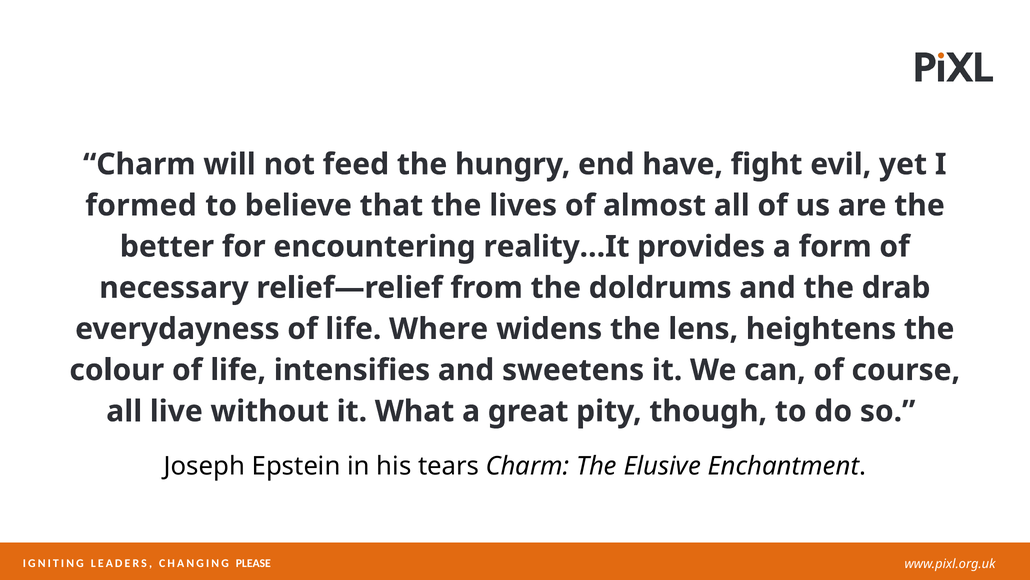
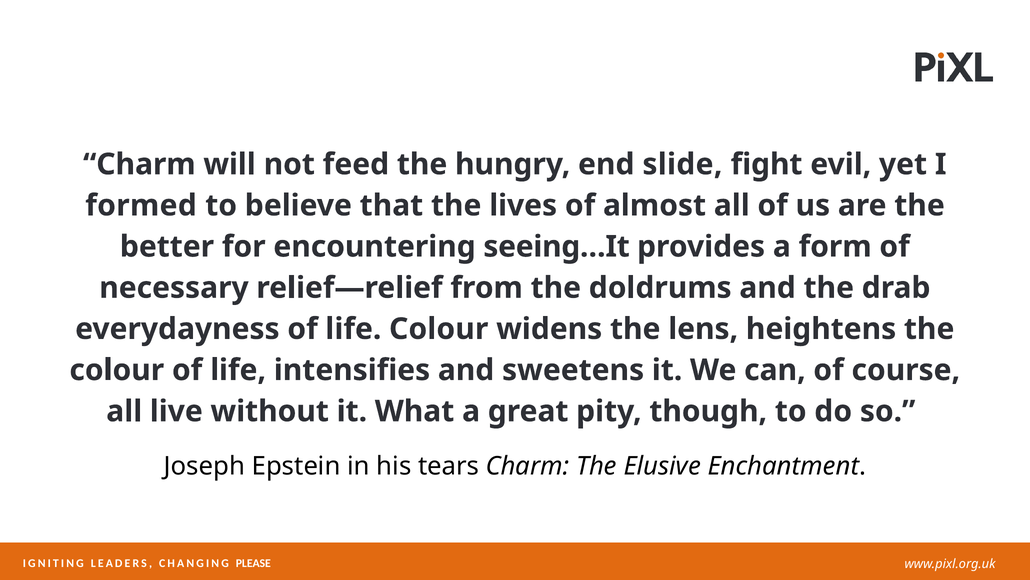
have: have -> slide
reality…It: reality…It -> seeing…It
life Where: Where -> Colour
